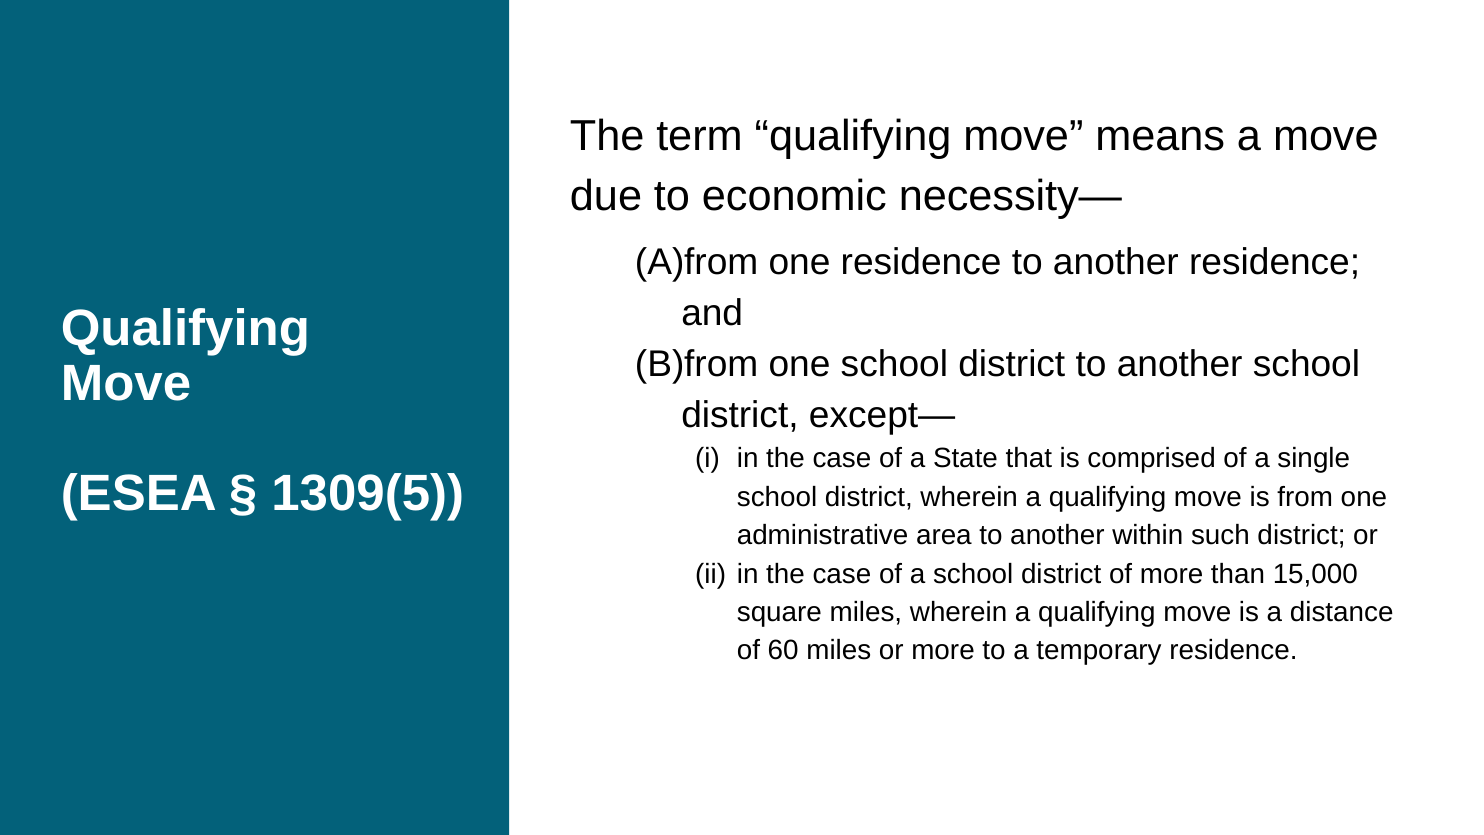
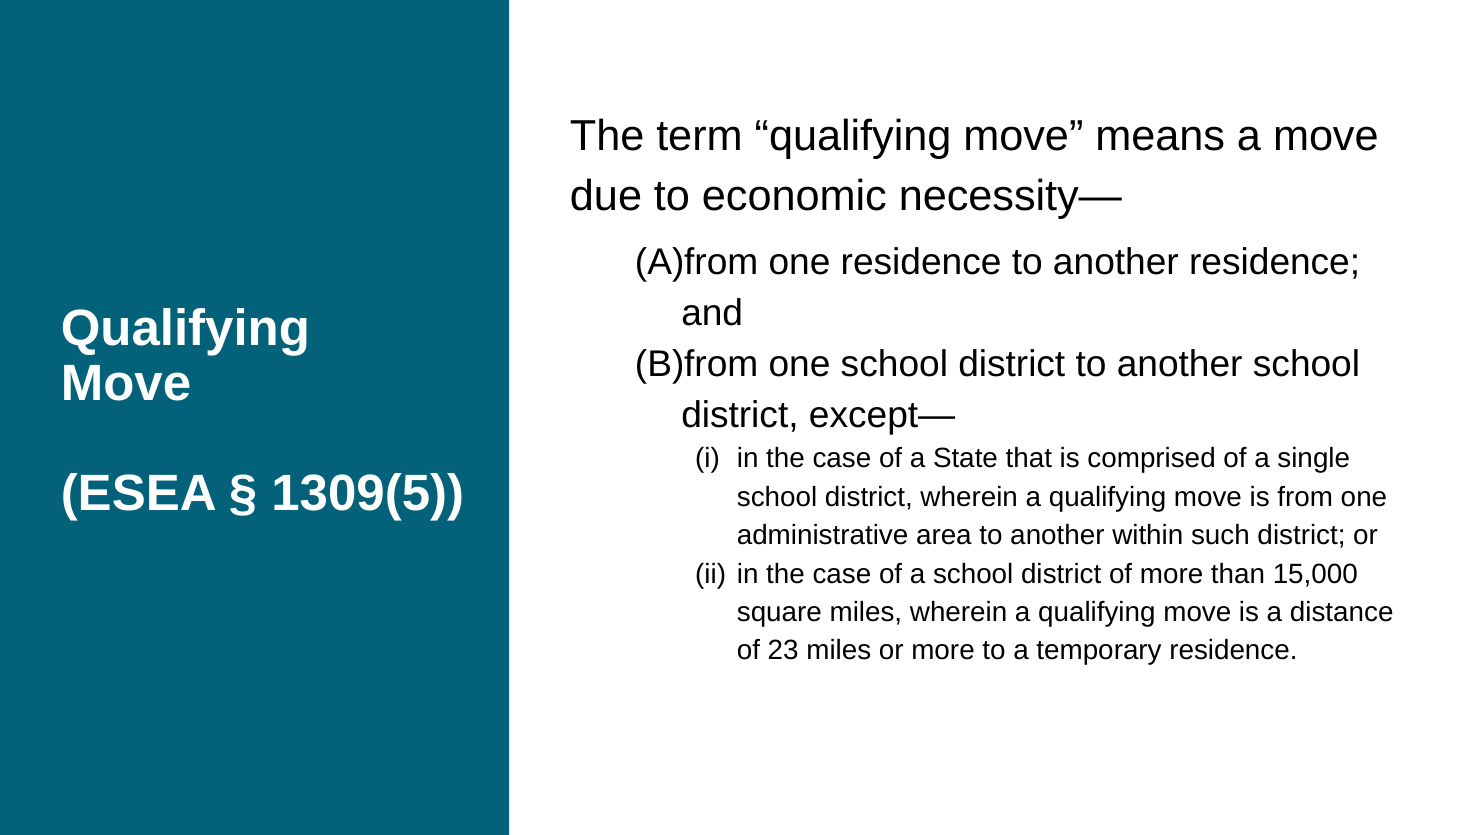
60: 60 -> 23
